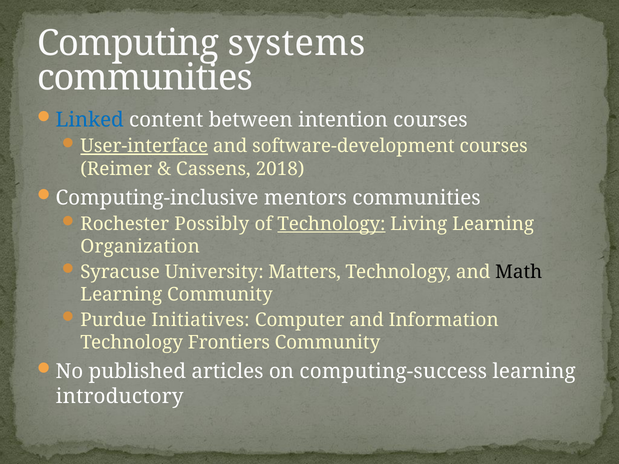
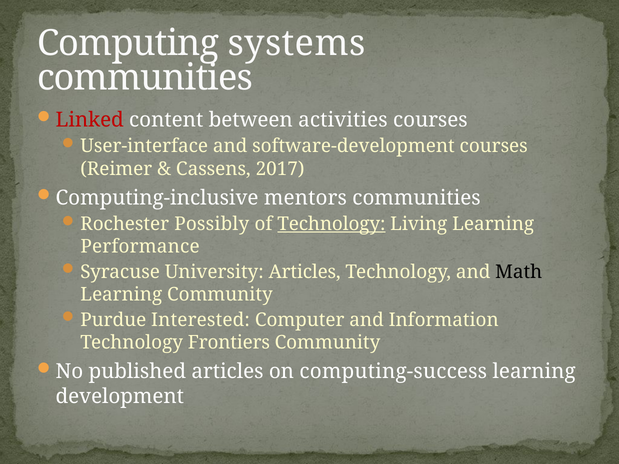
Linked colour: blue -> red
intention: intention -> activities
User-interface underline: present -> none
2018: 2018 -> 2017
Organization: Organization -> Performance
University Matters: Matters -> Articles
Initiatives: Initiatives -> Interested
introductory: introductory -> development
